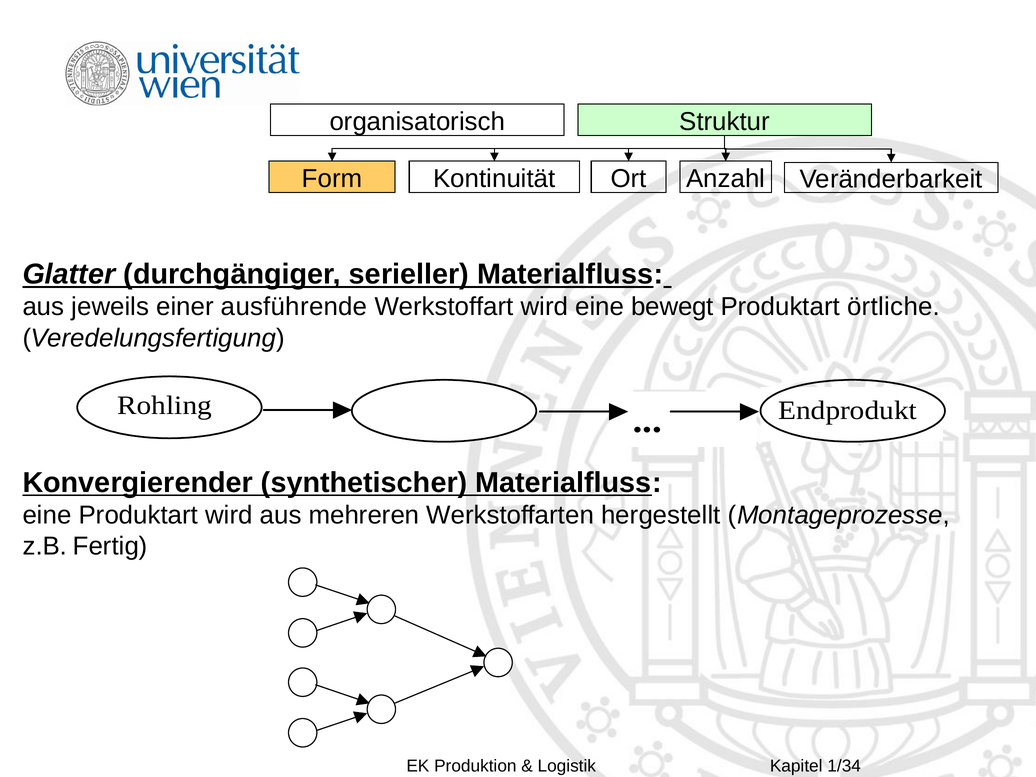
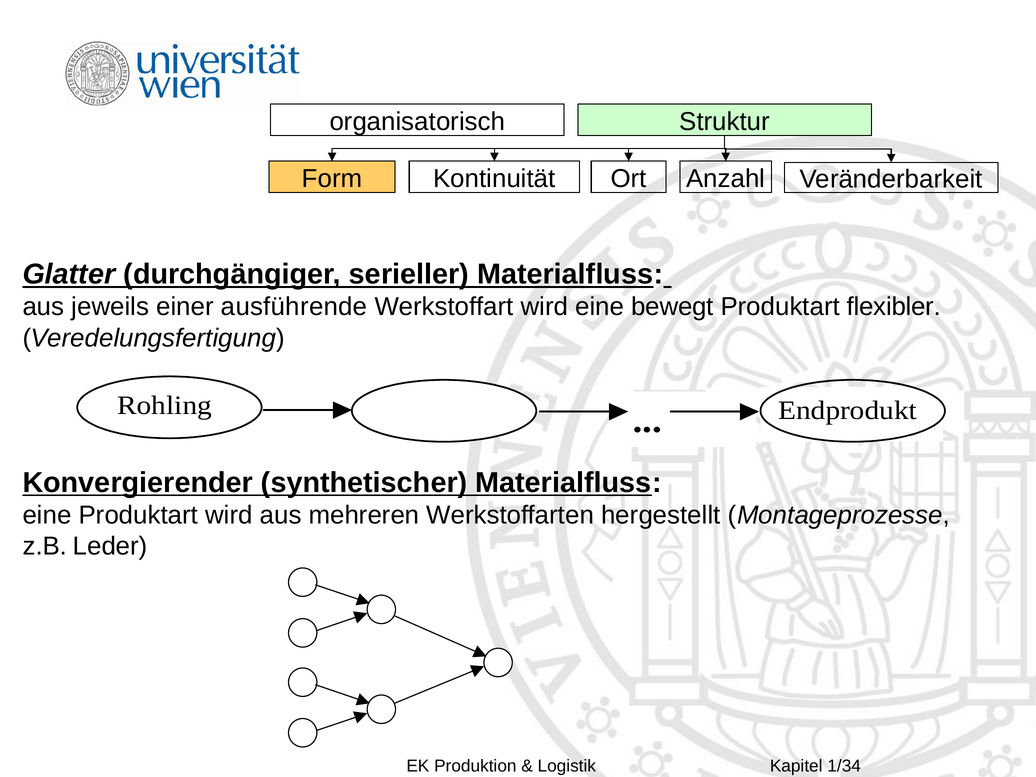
örtliche: örtliche -> flexibler
Fertig: Fertig -> Leder
